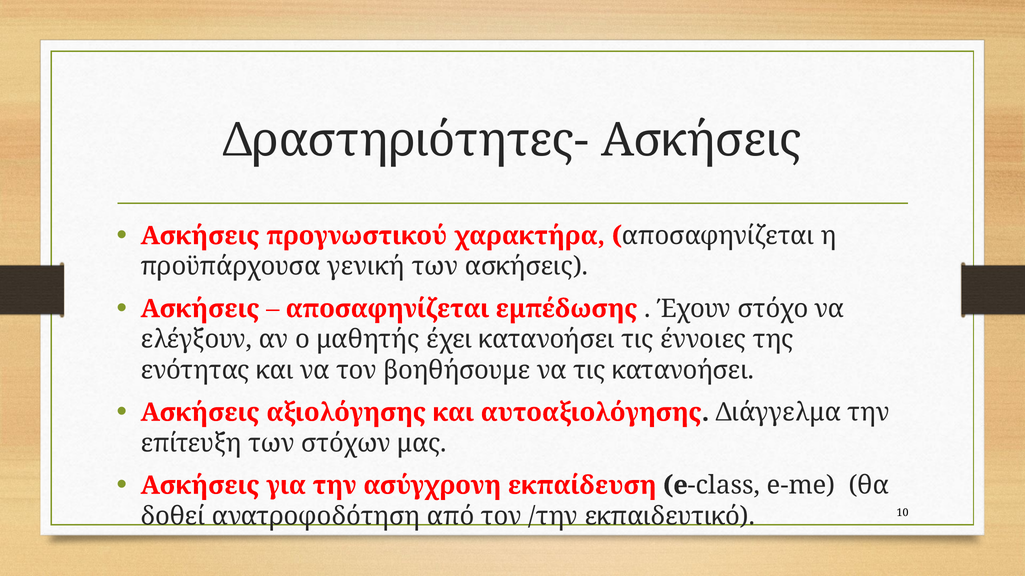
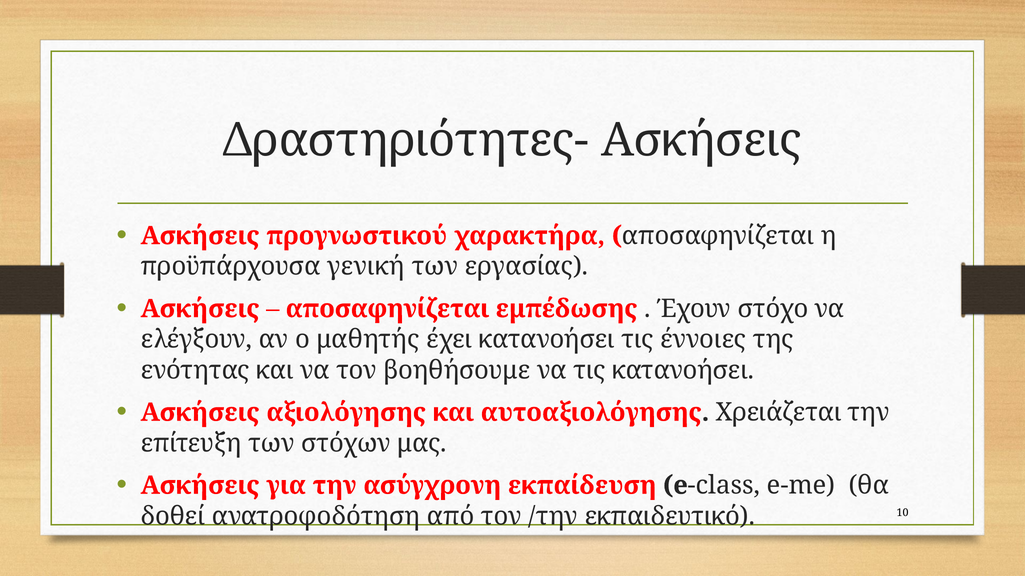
των ασκήσεις: ασκήσεις -> εργασίας
Διάγγελμα: Διάγγελμα -> Χρειάζεται
